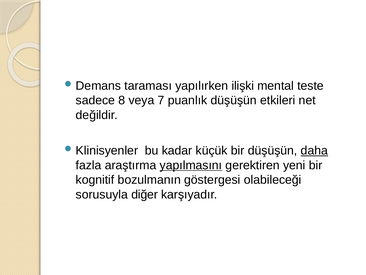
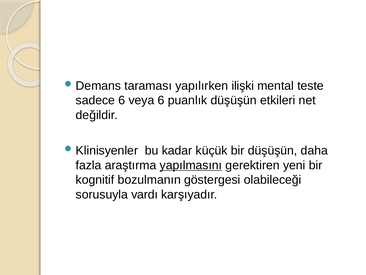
sadece 8: 8 -> 6
veya 7: 7 -> 6
daha underline: present -> none
diğer: diğer -> vardı
